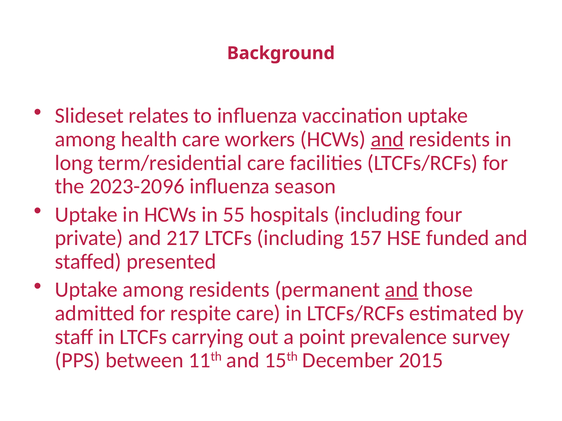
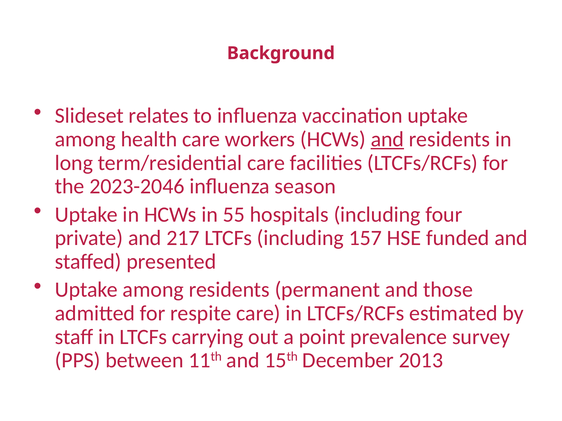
2023-2096: 2023-2096 -> 2023-2046
and at (402, 290) underline: present -> none
2015: 2015 -> 2013
